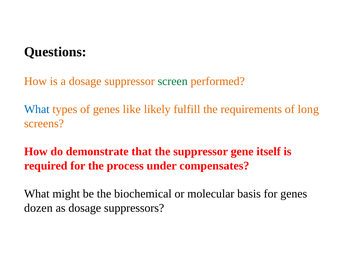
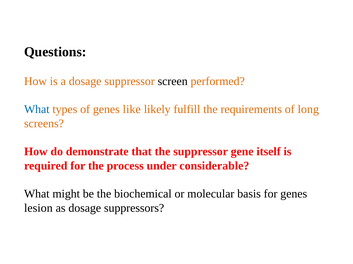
screen colour: green -> black
compensates: compensates -> considerable
dozen: dozen -> lesion
